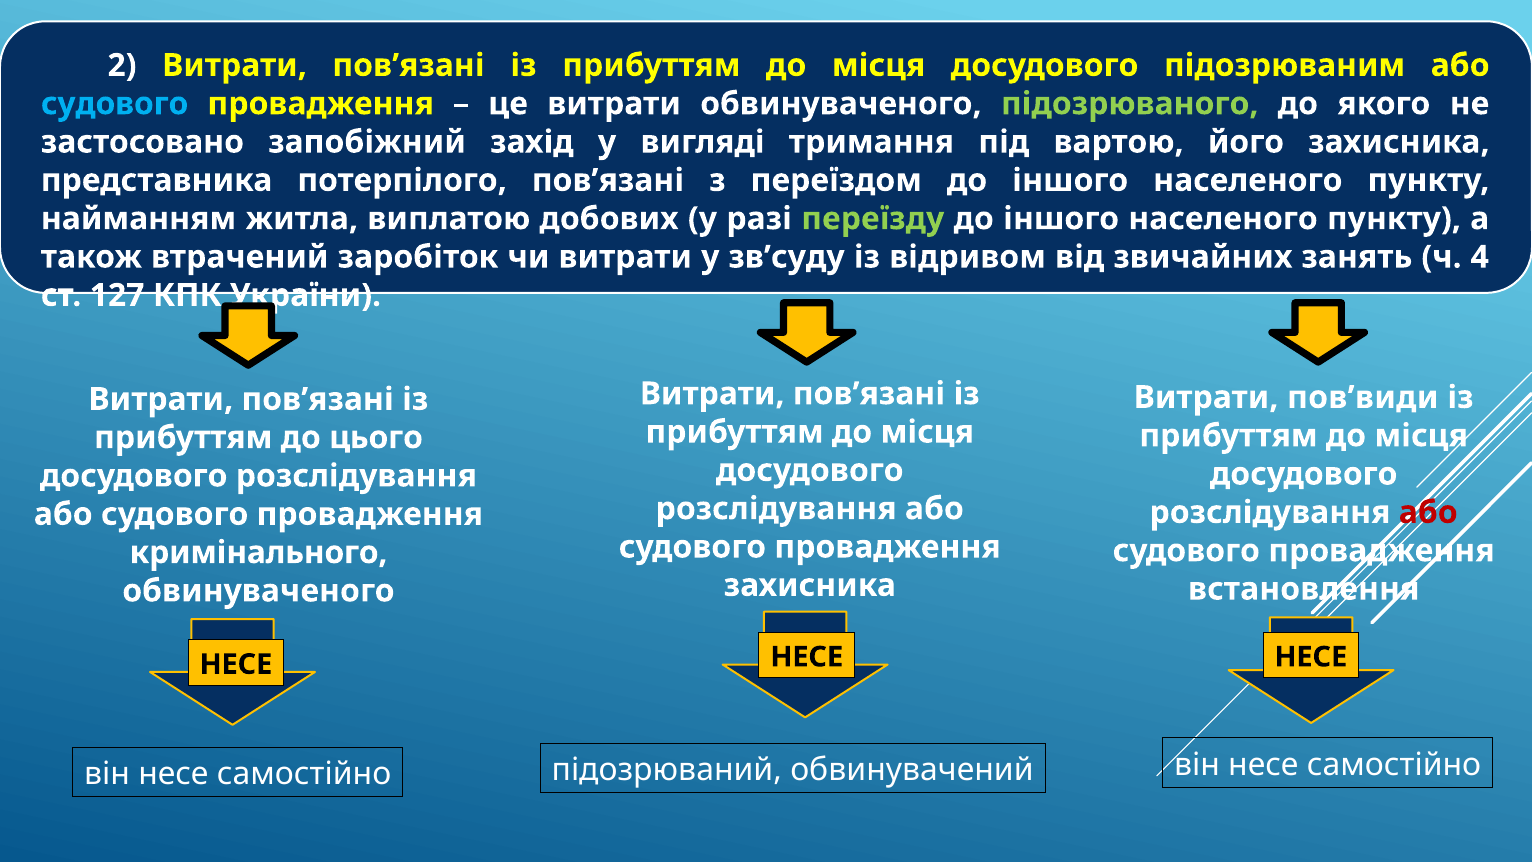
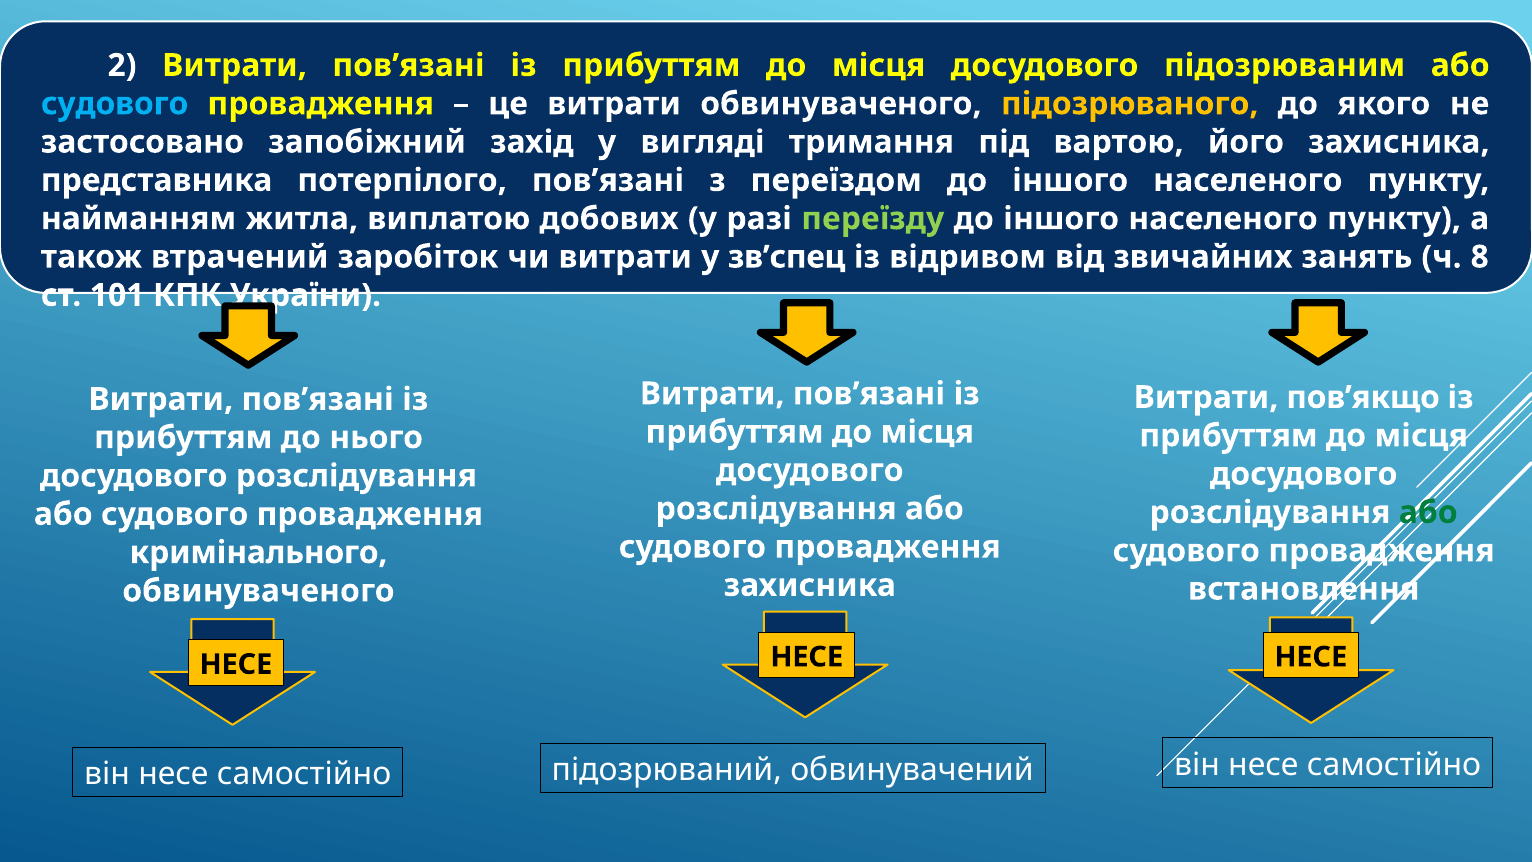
підозрюваного colour: light green -> yellow
зв’суду: зв’суду -> зв’спец
4: 4 -> 8
127: 127 -> 101
пов’види: пов’види -> пов’якщо
цього: цього -> нього
або at (1428, 512) colour: red -> green
